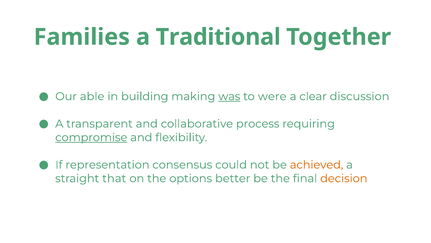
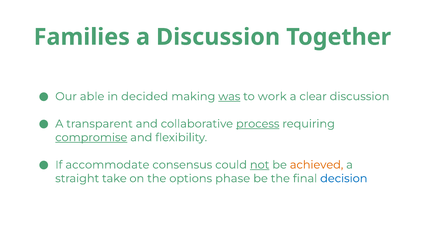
a Traditional: Traditional -> Discussion
building: building -> decided
were: were -> work
process underline: none -> present
representation: representation -> accommodate
not underline: none -> present
that: that -> take
better: better -> phase
decision colour: orange -> blue
